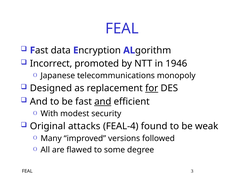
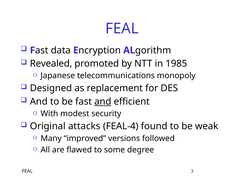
Incorrect: Incorrect -> Revealed
1946: 1946 -> 1985
for underline: present -> none
